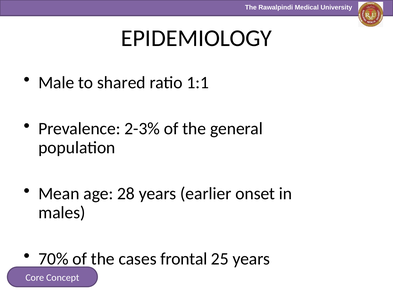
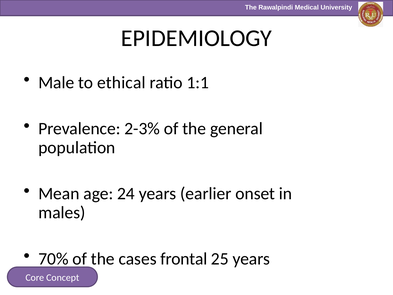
shared: shared -> ethical
28: 28 -> 24
